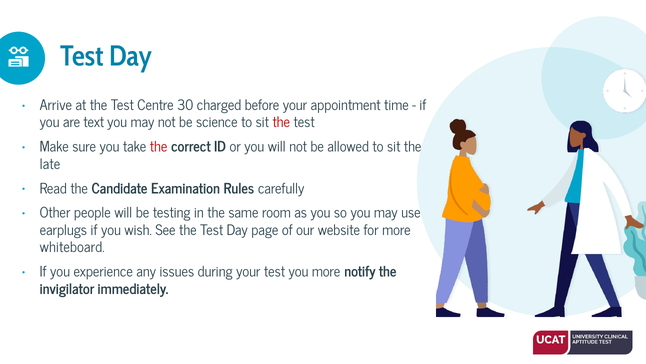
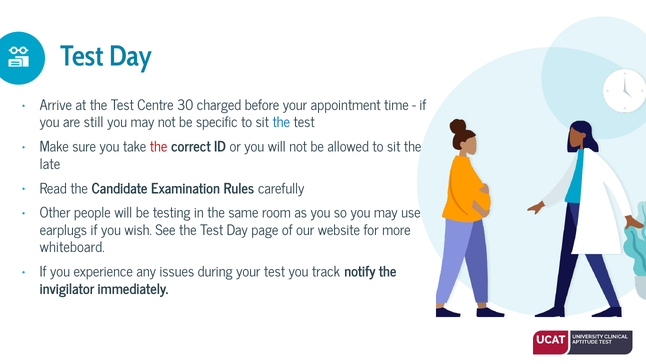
text: text -> still
science: science -> specific
the at (281, 122) colour: red -> blue
you more: more -> track
